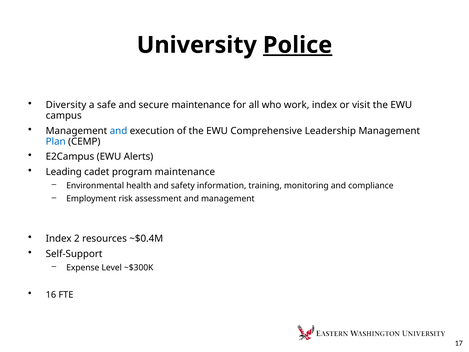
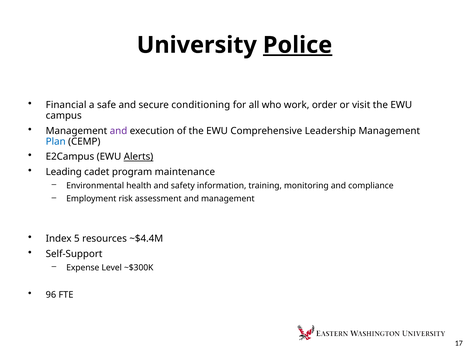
Diversity: Diversity -> Financial
secure maintenance: maintenance -> conditioning
work index: index -> order
and at (119, 131) colour: blue -> purple
Alerts underline: none -> present
2: 2 -> 5
~$0.4M: ~$0.4M -> ~$4.4M
16: 16 -> 96
